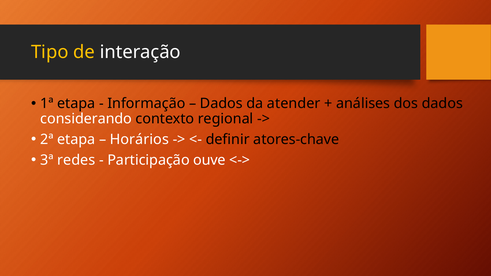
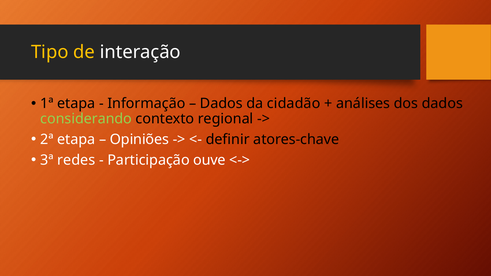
atender: atender -> cidadão
considerando colour: white -> light green
Horários: Horários -> Opiniões
